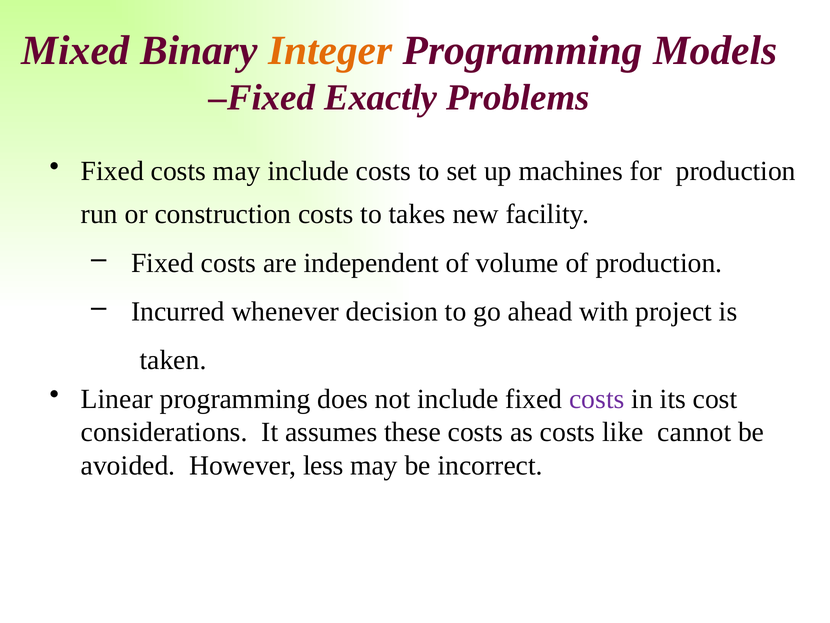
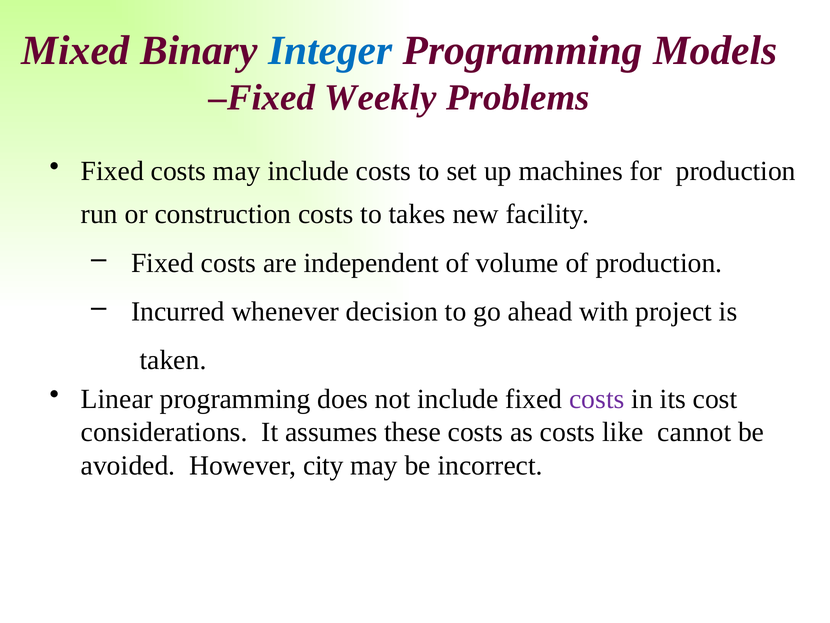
Integer colour: orange -> blue
Exactly: Exactly -> Weekly
less: less -> city
